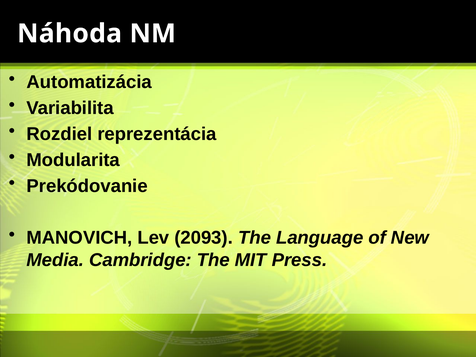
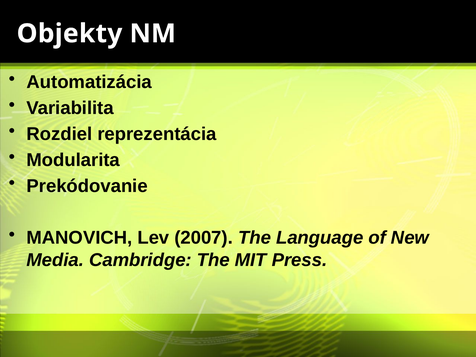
Náhoda: Náhoda -> Objekty
2093: 2093 -> 2007
